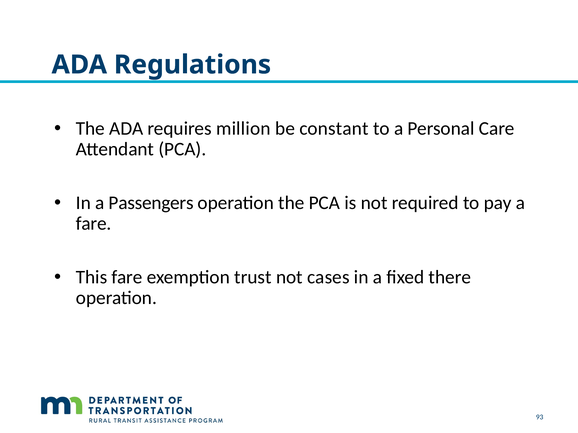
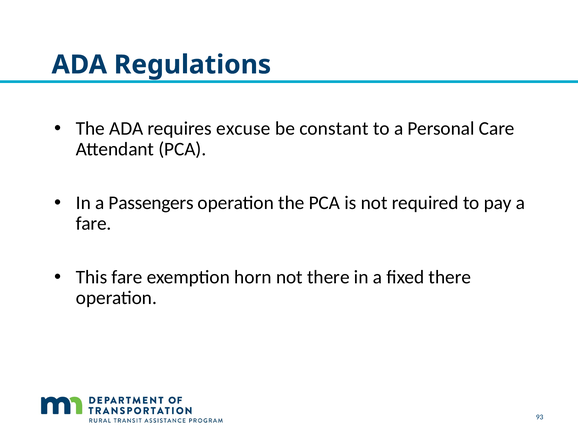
million: million -> excuse
trust: trust -> horn
not cases: cases -> there
